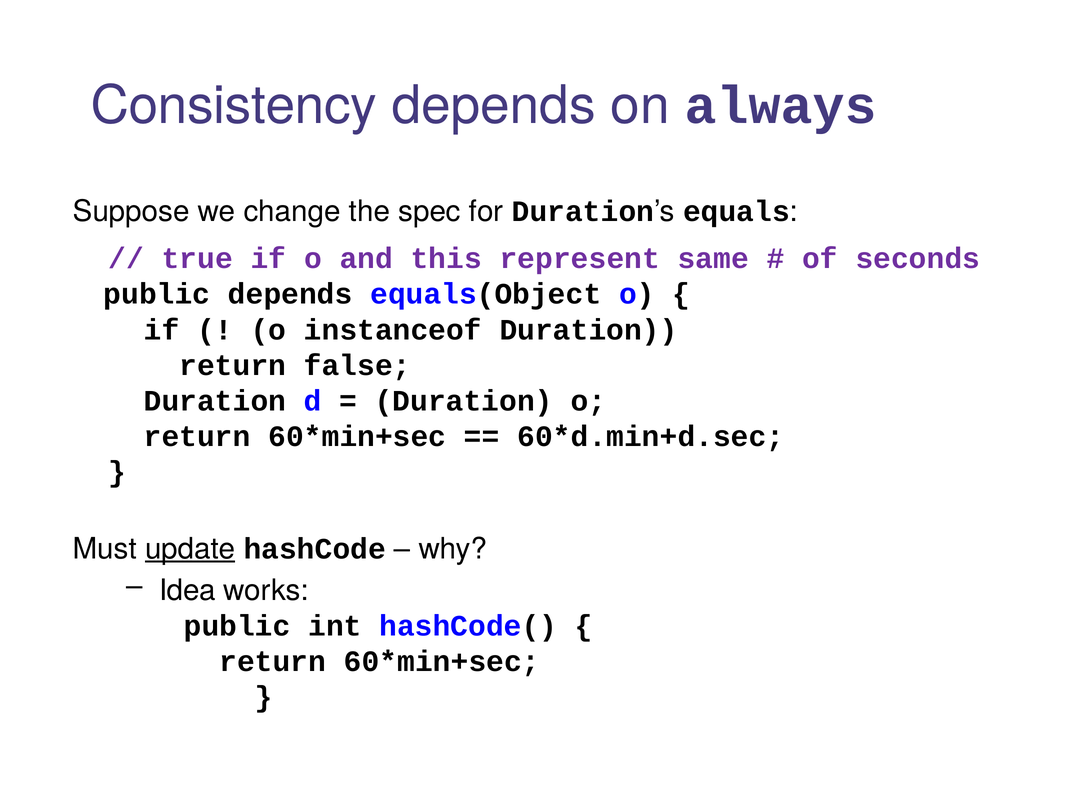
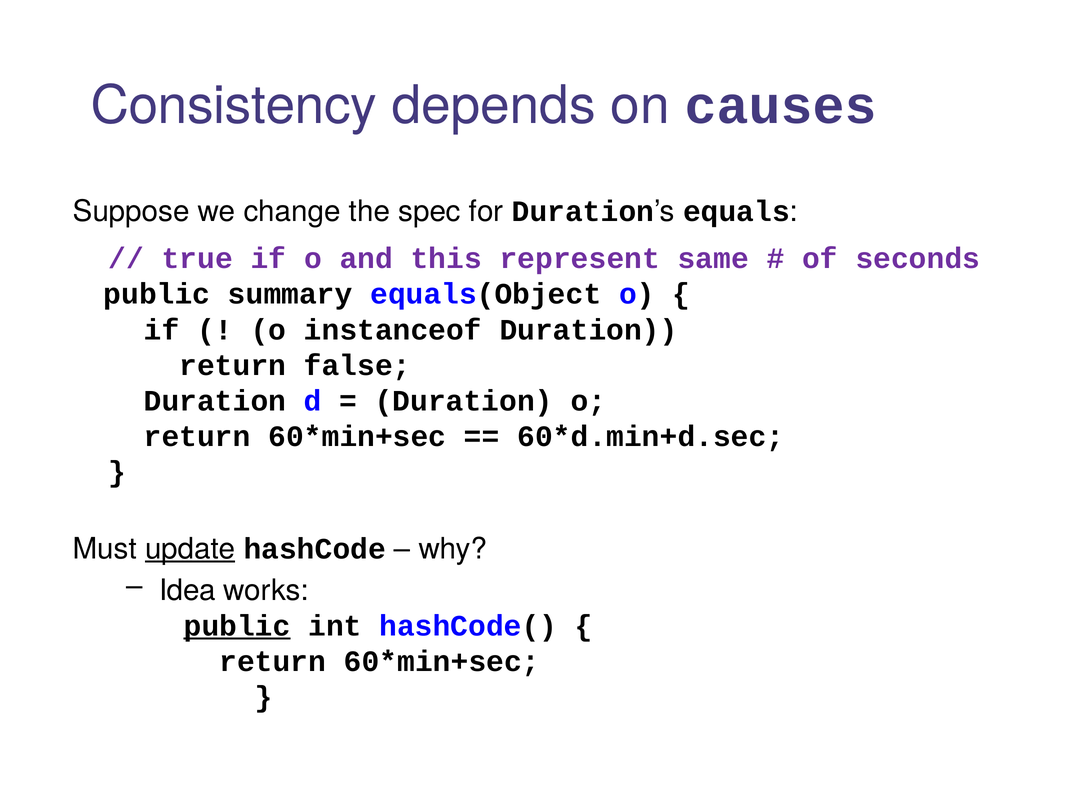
always: always -> causes
public depends: depends -> summary
public at (237, 626) underline: none -> present
